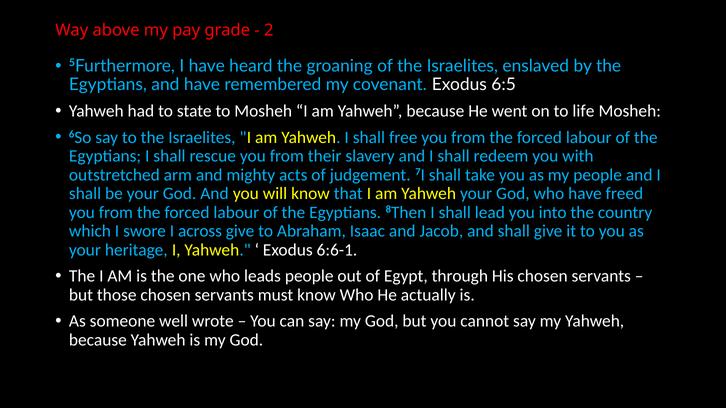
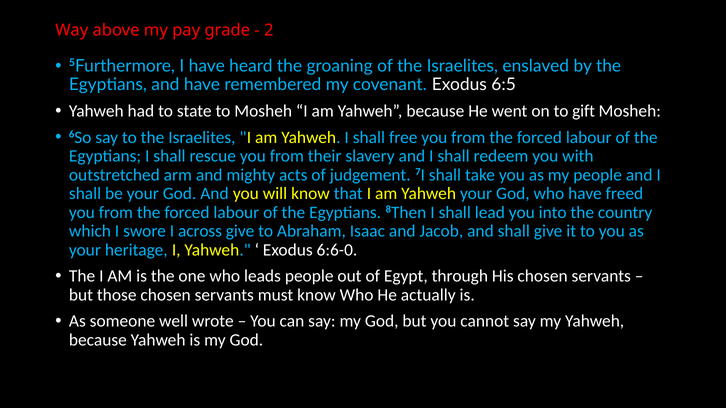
life: life -> gift
6:6-1: 6:6-1 -> 6:6-0
